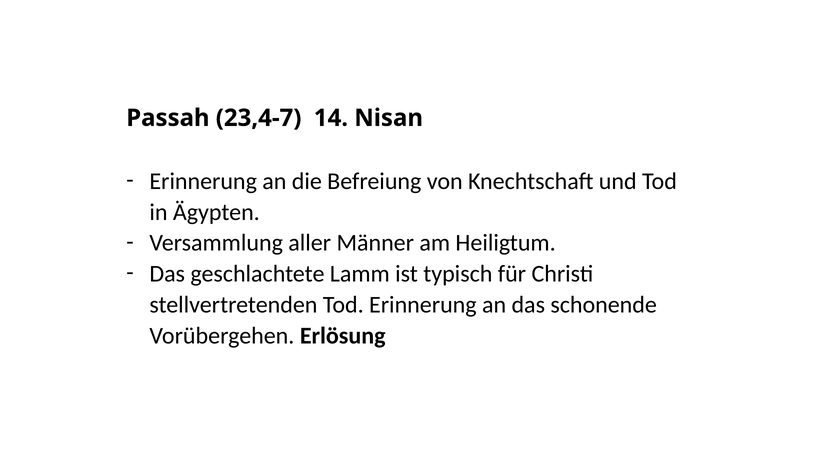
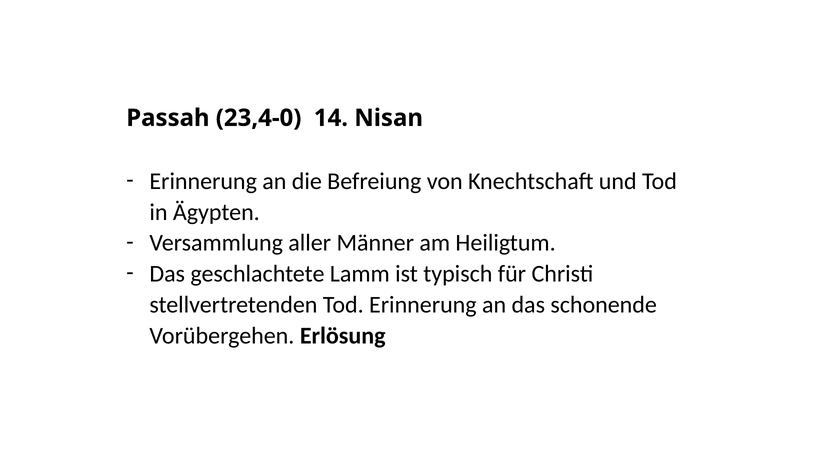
23,4-7: 23,4-7 -> 23,4-0
